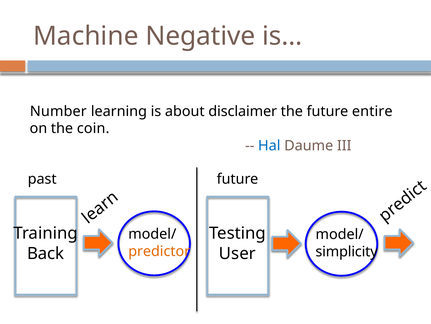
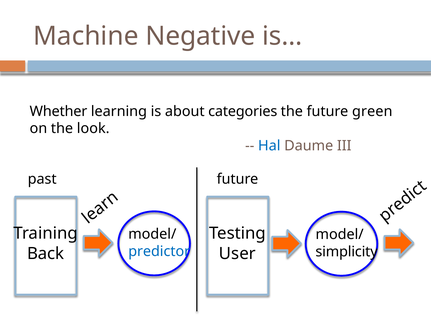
Number: Number -> Whether
disclaimer: disclaimer -> categories
entire: entire -> green
coin: coin -> look
predictor colour: orange -> blue
